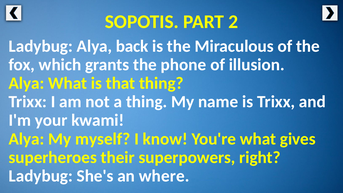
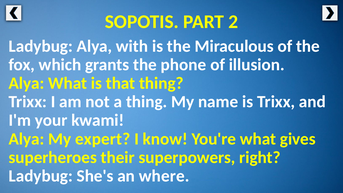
back: back -> with
myself: myself -> expert
